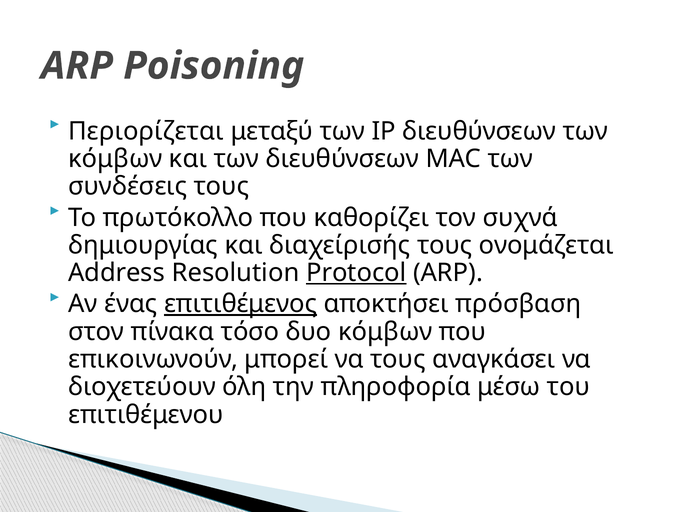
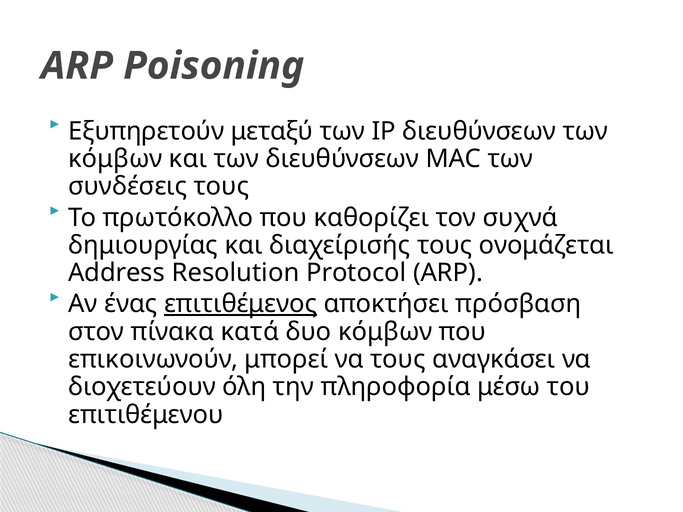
Περιορίζεται: Περιορίζεται -> Εξυπηρετούν
Protocol underline: present -> none
τόσο: τόσο -> κατά
